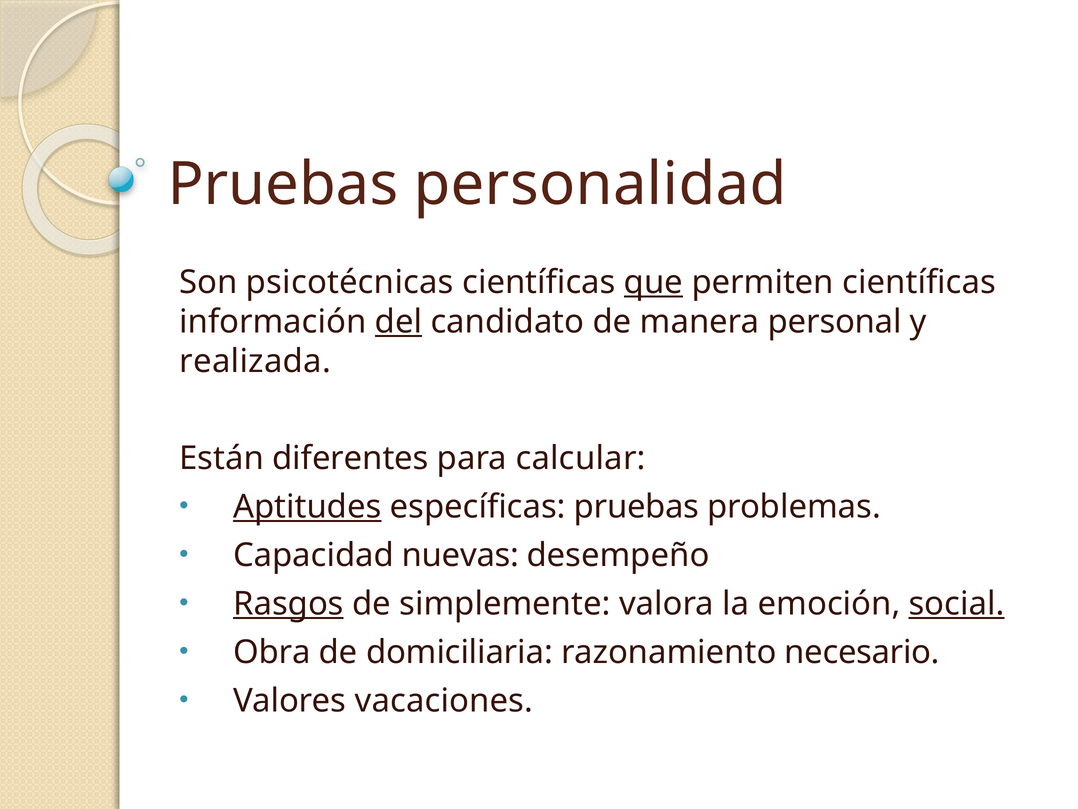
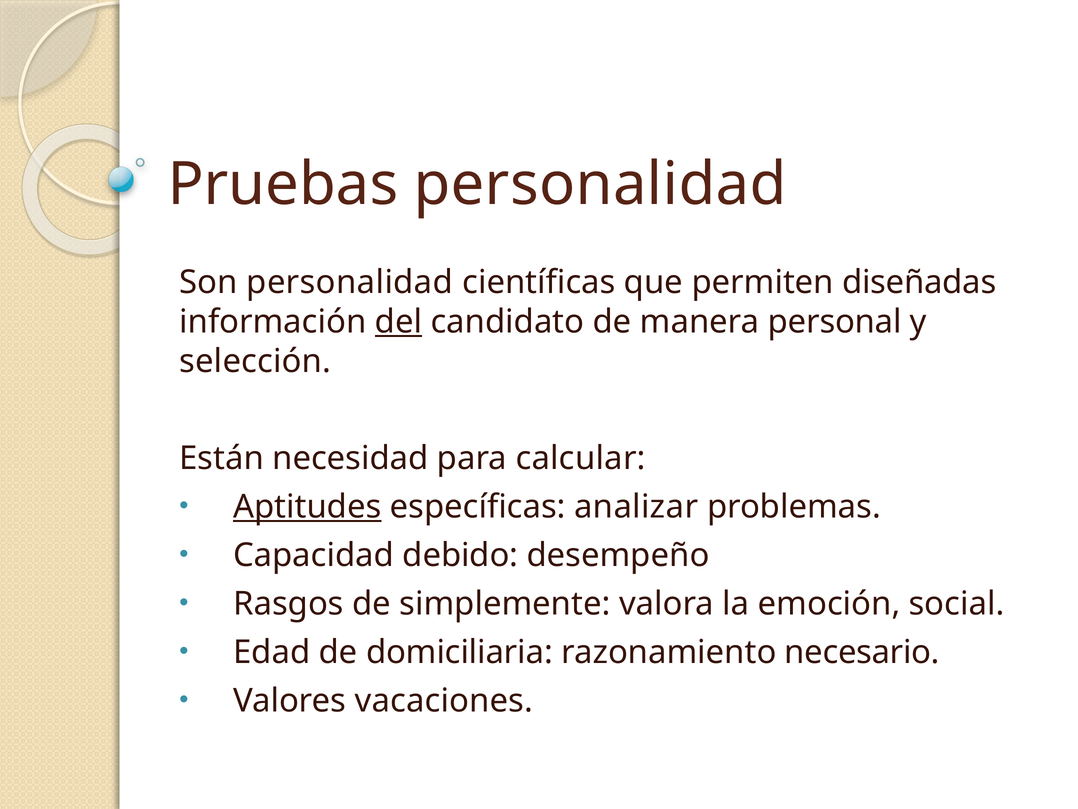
Son psicotécnicas: psicotécnicas -> personalidad
que underline: present -> none
permiten científicas: científicas -> diseñadas
realizada: realizada -> selección
diferentes: diferentes -> necesidad
específicas pruebas: pruebas -> analizar
nuevas: nuevas -> debido
Rasgos underline: present -> none
social underline: present -> none
Obra: Obra -> Edad
